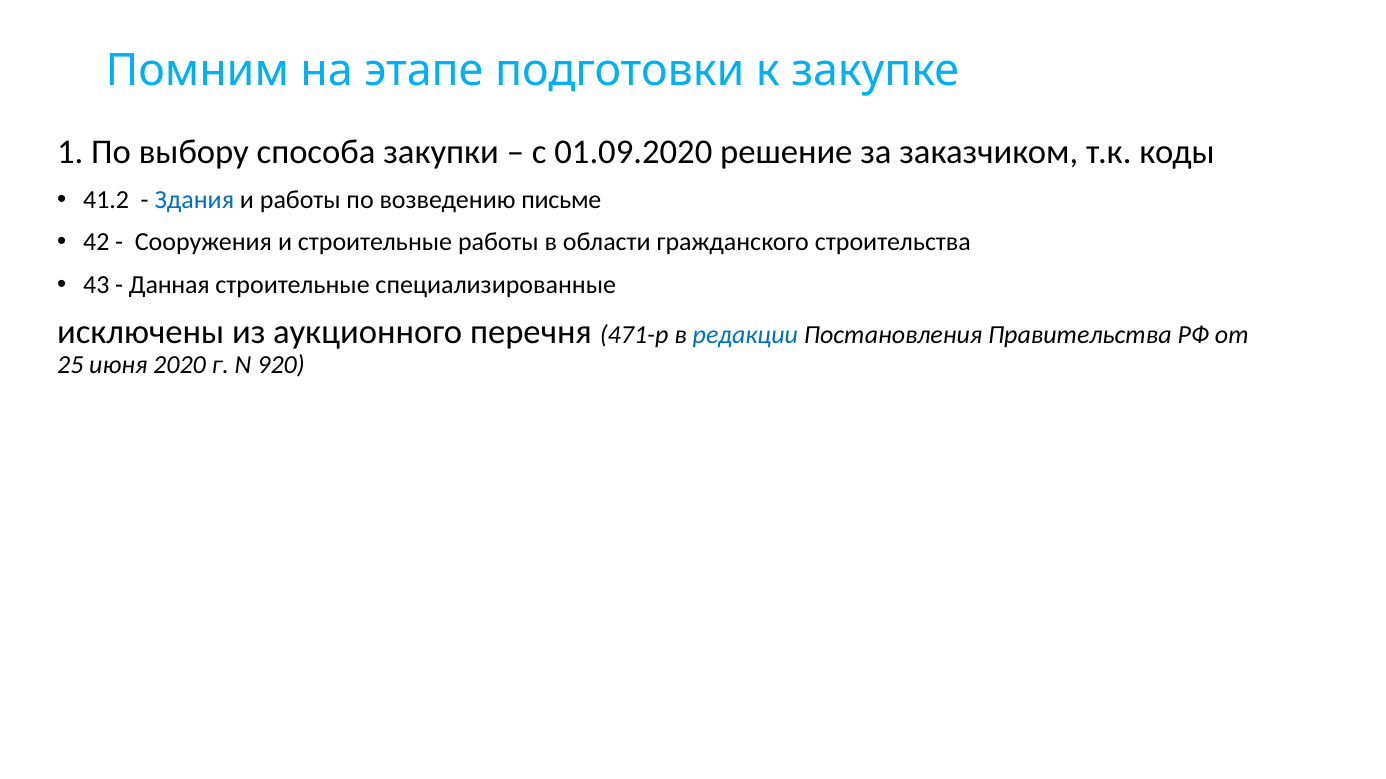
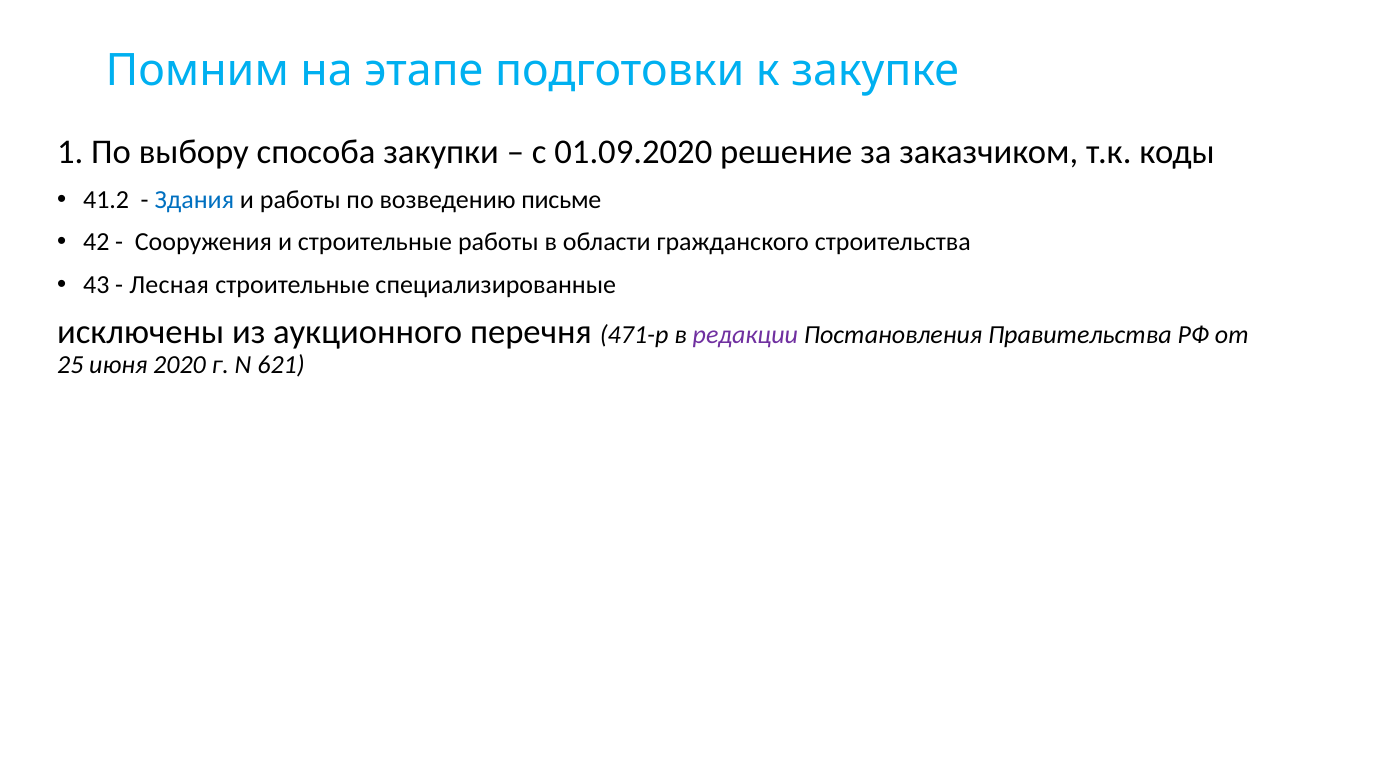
Данная: Данная -> Лесная
редакции colour: blue -> purple
920: 920 -> 621
